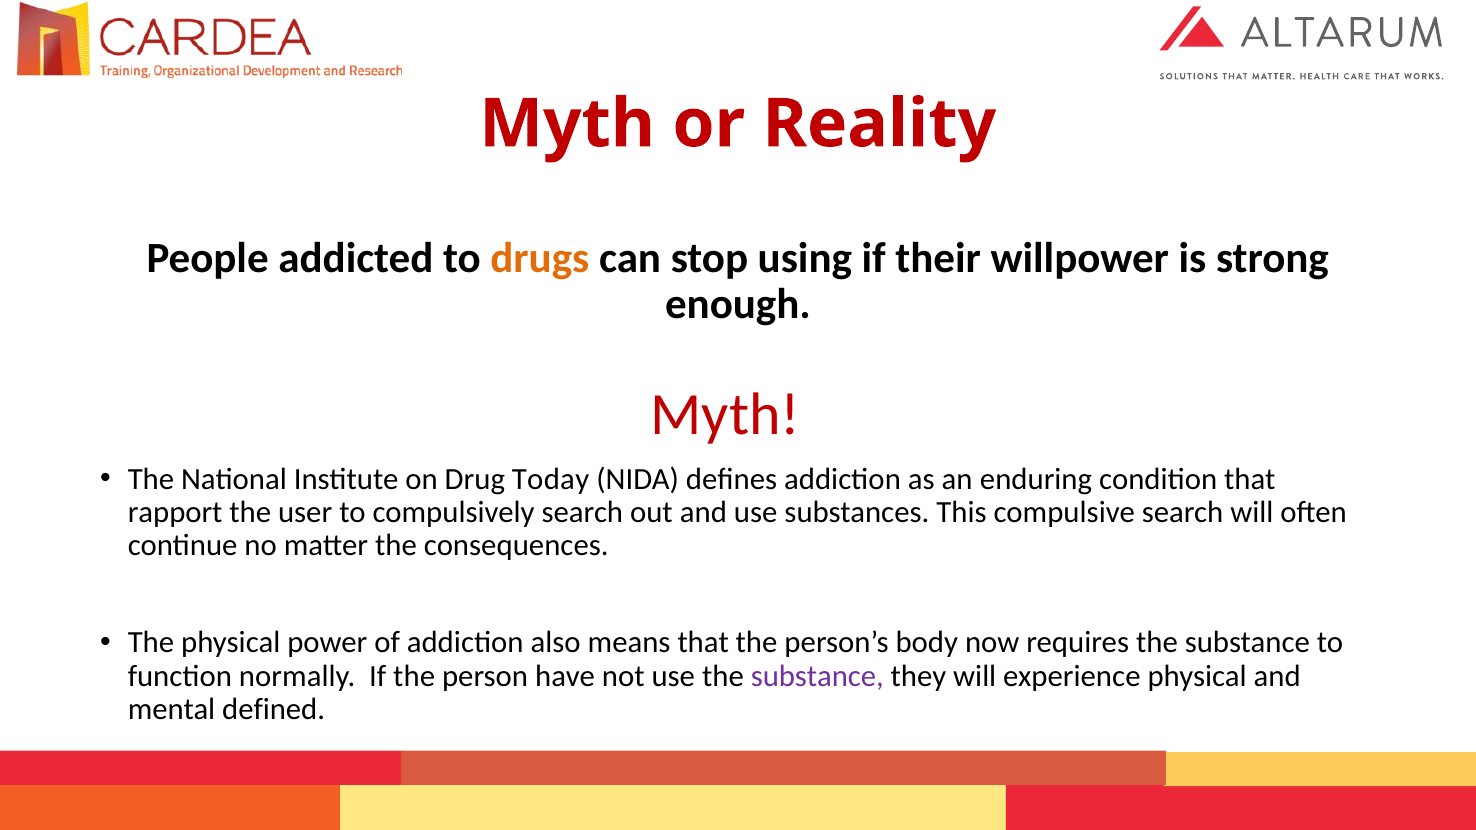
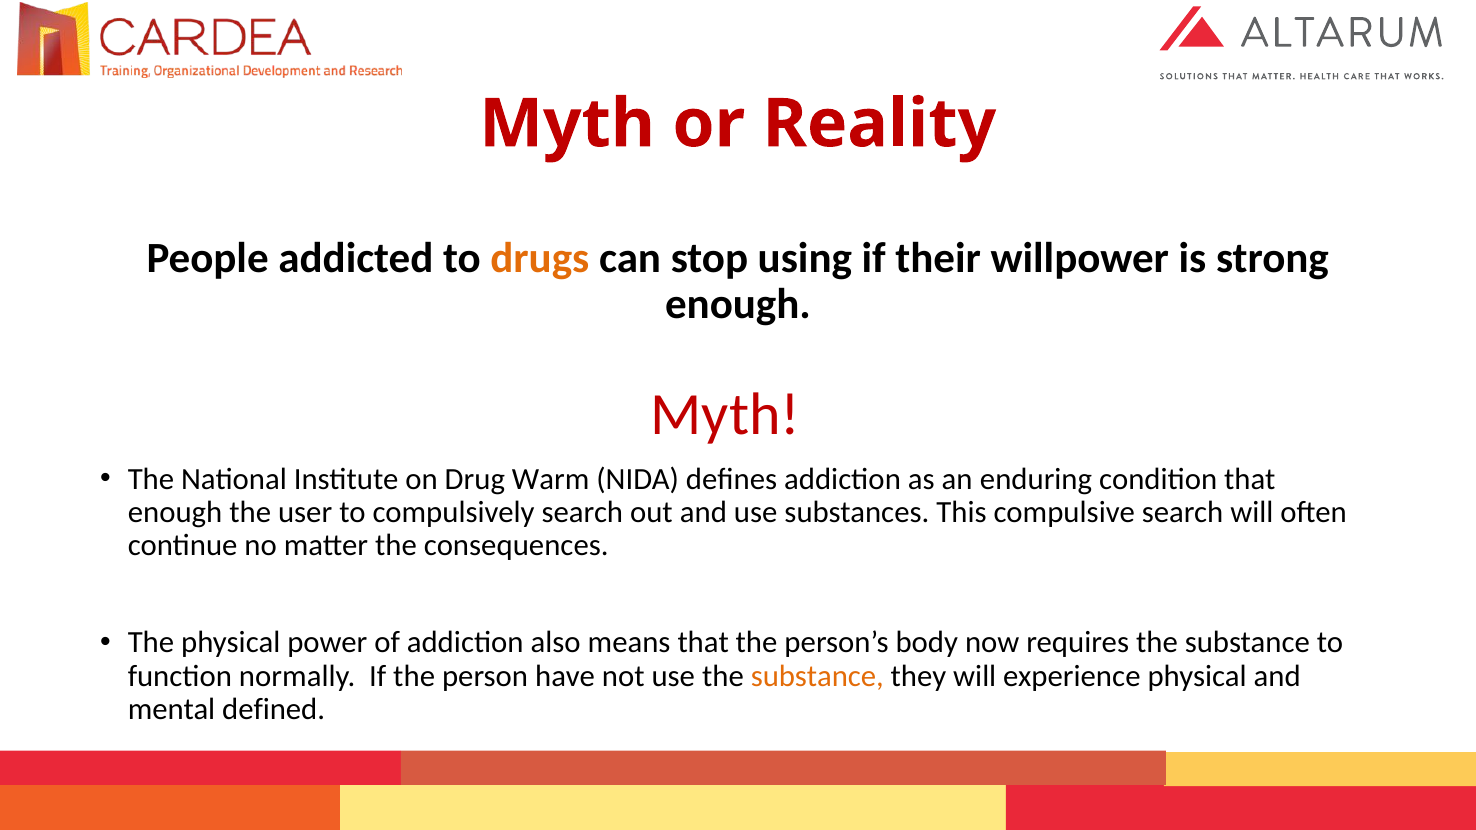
Today: Today -> Warm
rapport at (175, 512): rapport -> enough
substance at (817, 676) colour: purple -> orange
